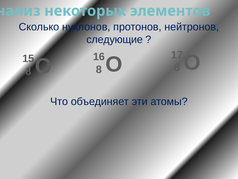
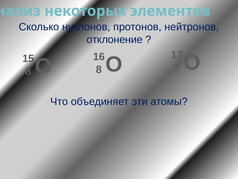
следующие: следующие -> отклонение
